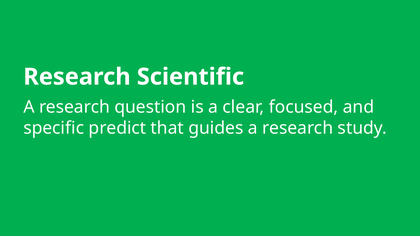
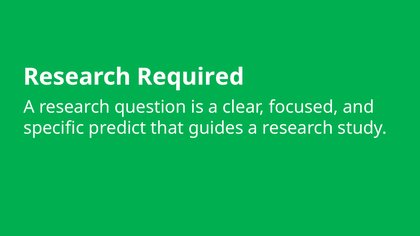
Scientific: Scientific -> Required
